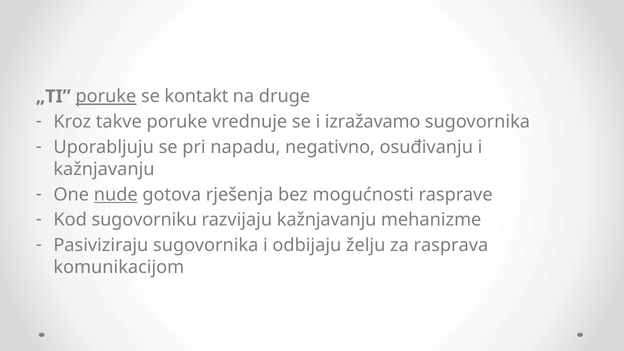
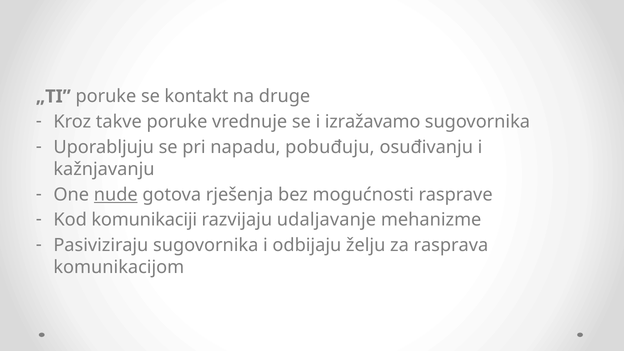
poruke at (106, 96) underline: present -> none
negativno: negativno -> pobuđuju
sugovorniku: sugovorniku -> komunikaciji
razvijaju kažnjavanju: kažnjavanju -> udaljavanje
